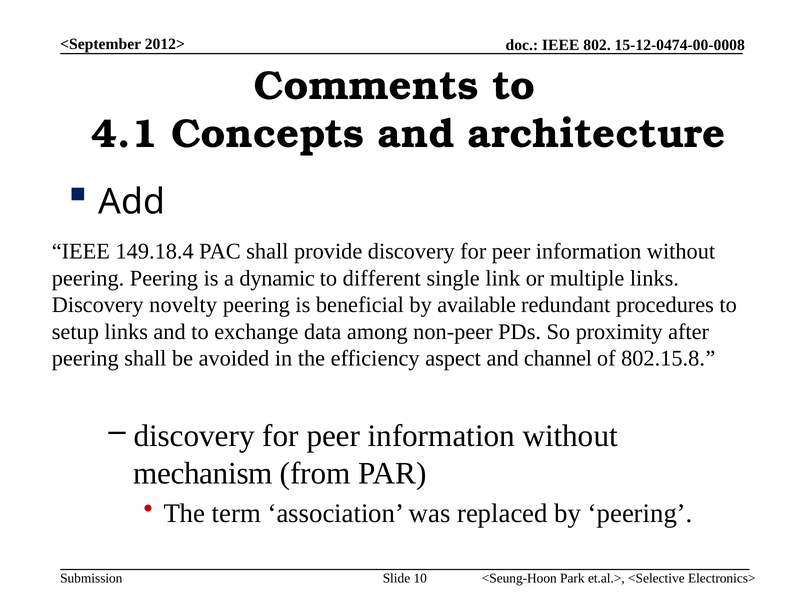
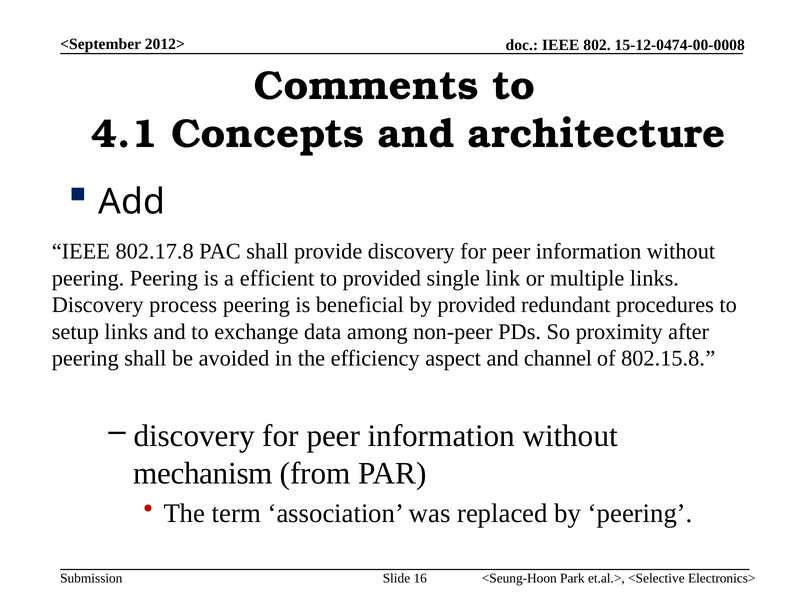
149.18.4: 149.18.4 -> 802.17.8
dynamic: dynamic -> efficient
to different: different -> provided
novelty: novelty -> process
by available: available -> provided
10: 10 -> 16
